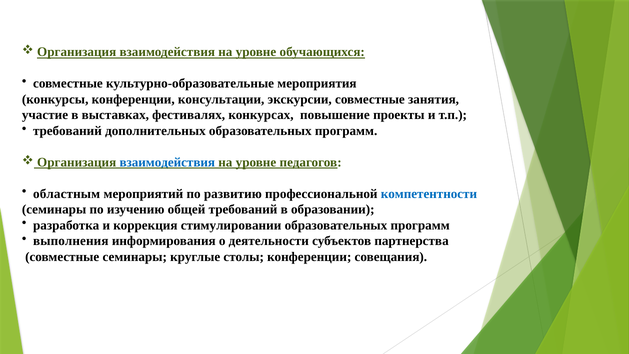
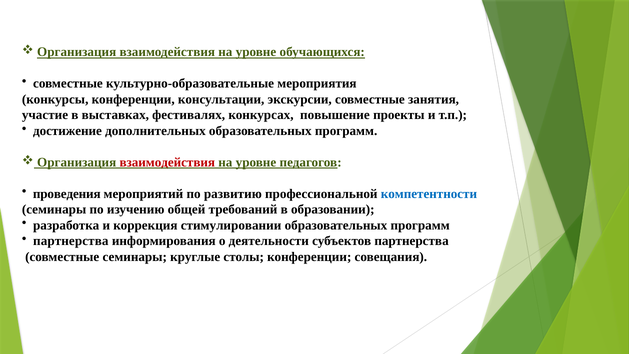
требований at (67, 131): требований -> достижение
взаимодействия at (167, 162) colour: blue -> red
областным: областным -> проведения
выполнения at (71, 241): выполнения -> партнерства
